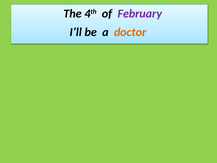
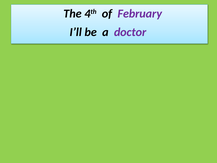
doctor colour: orange -> purple
